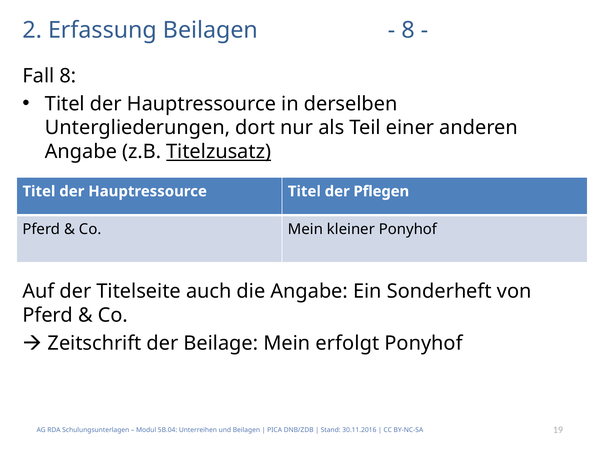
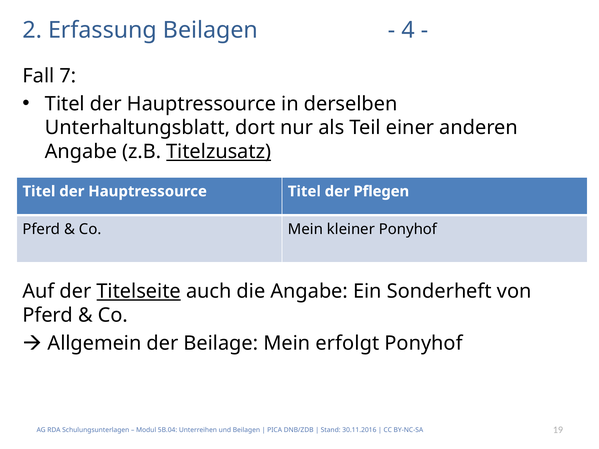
8 at (408, 30): 8 -> 4
Fall 8: 8 -> 7
Untergliederungen: Untergliederungen -> Unterhaltungsblatt
Titelseite underline: none -> present
Zeitschrift: Zeitschrift -> Allgemein
